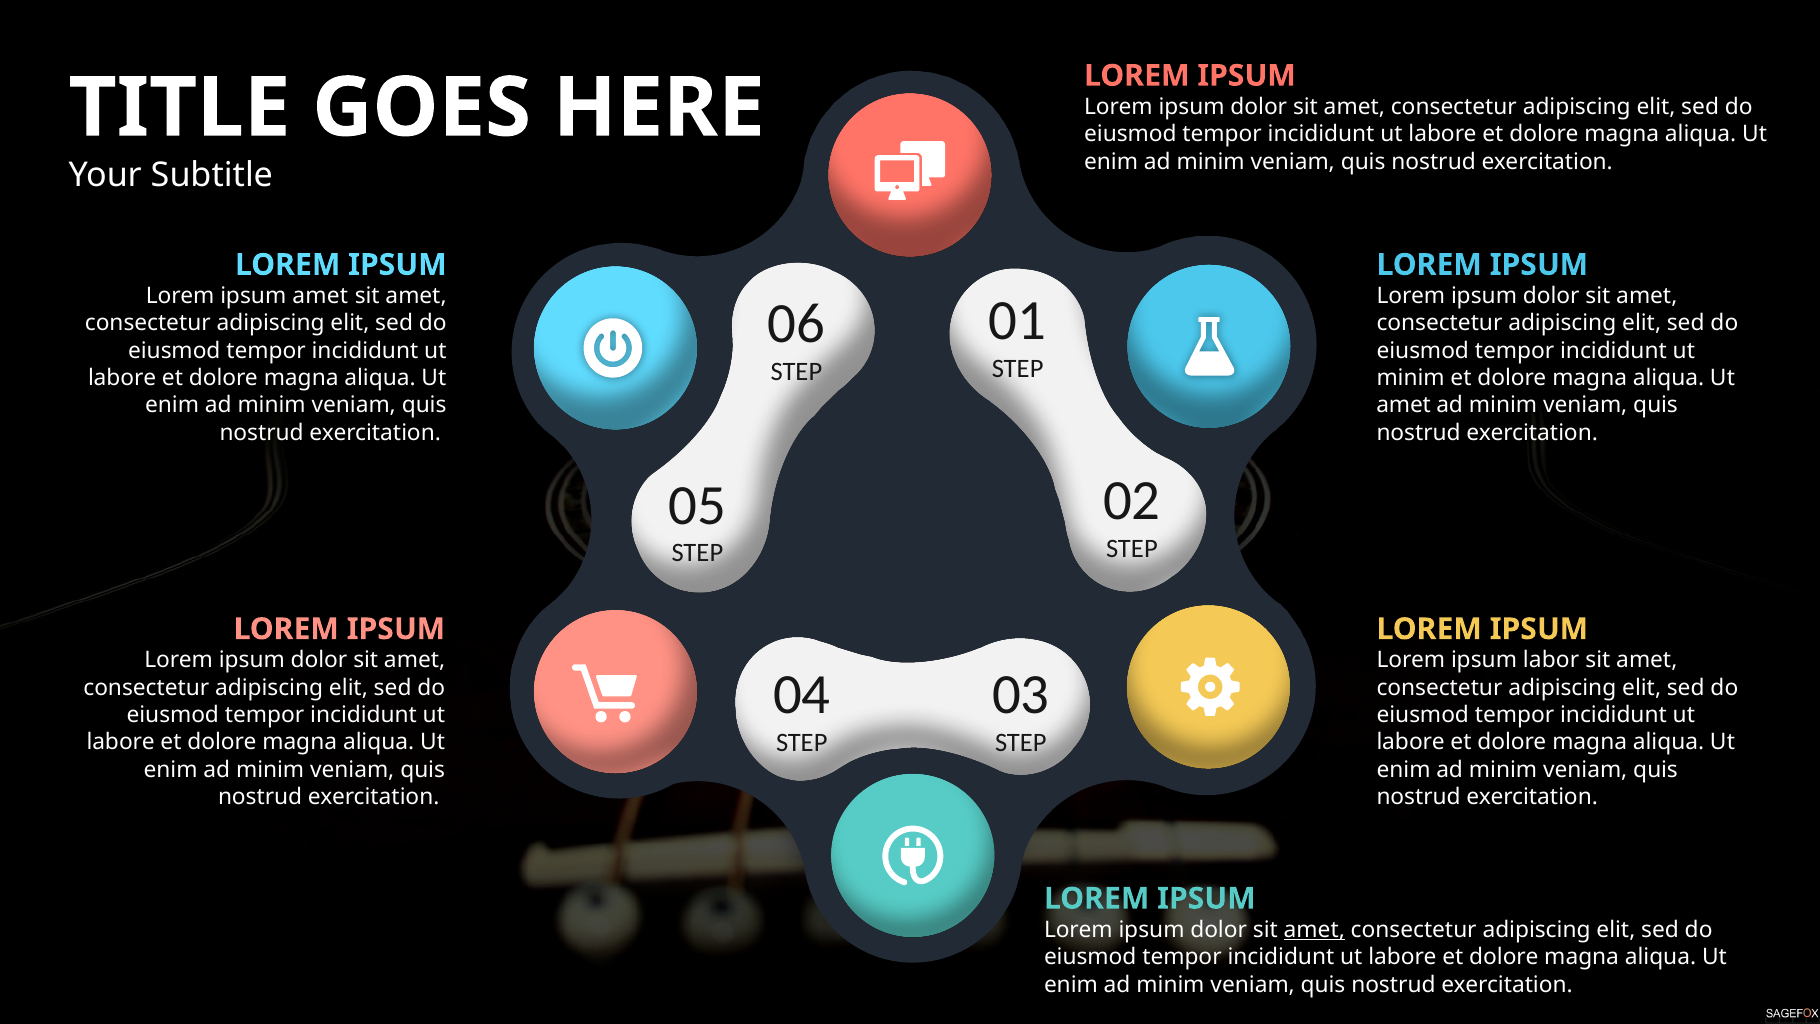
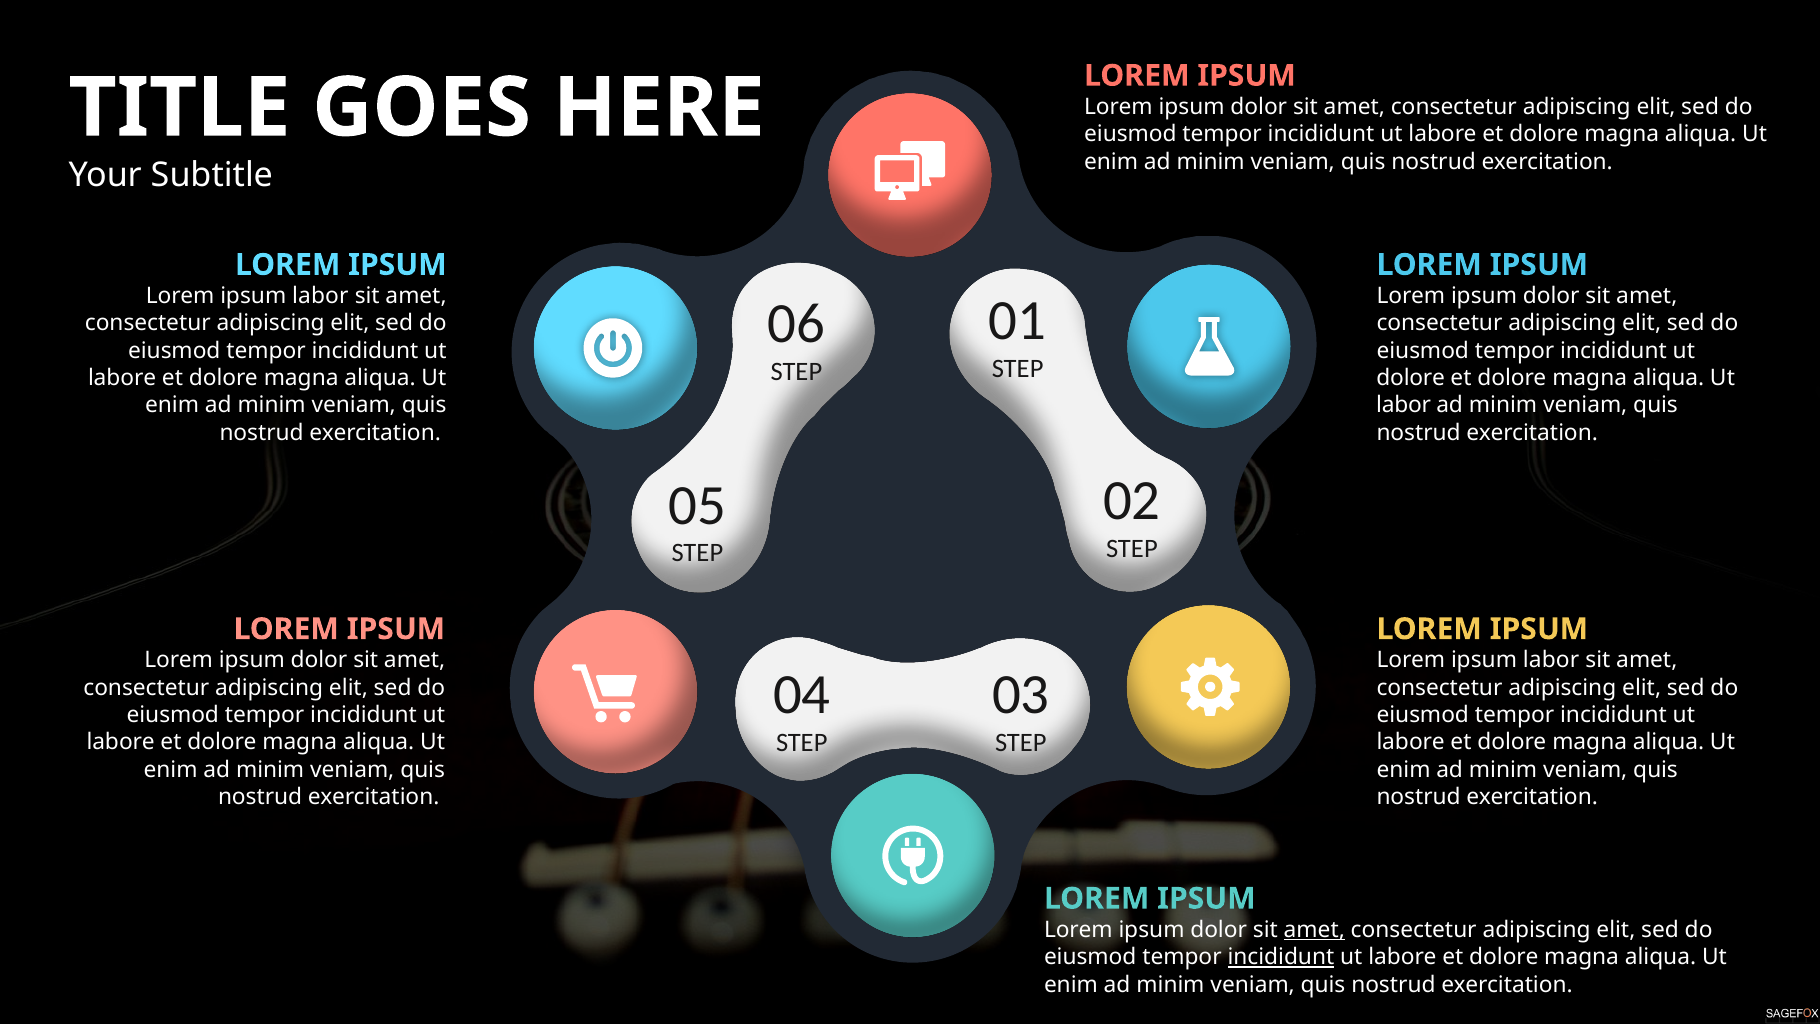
amet at (320, 296): amet -> labor
minim at (1411, 378): minim -> dolore
amet at (1404, 405): amet -> labor
incididunt at (1281, 957) underline: none -> present
